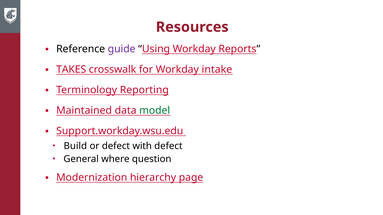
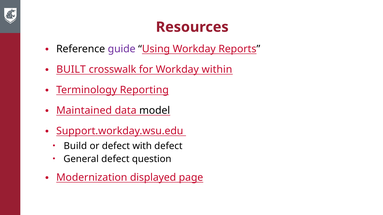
TAKES: TAKES -> BUILT
intake: intake -> within
model colour: green -> black
General where: where -> defect
hierarchy: hierarchy -> displayed
